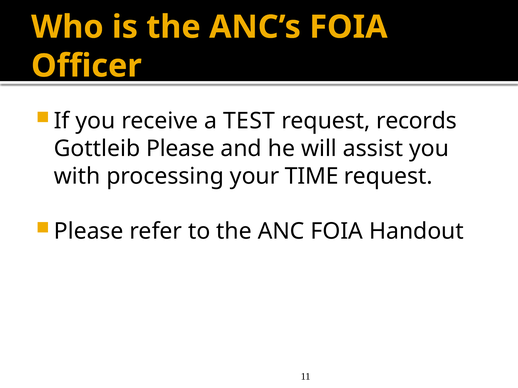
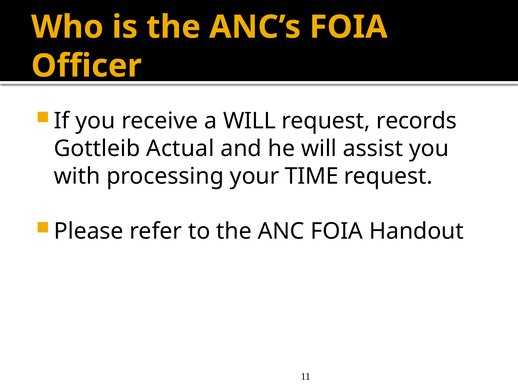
a TEST: TEST -> WILL
Gottleib Please: Please -> Actual
